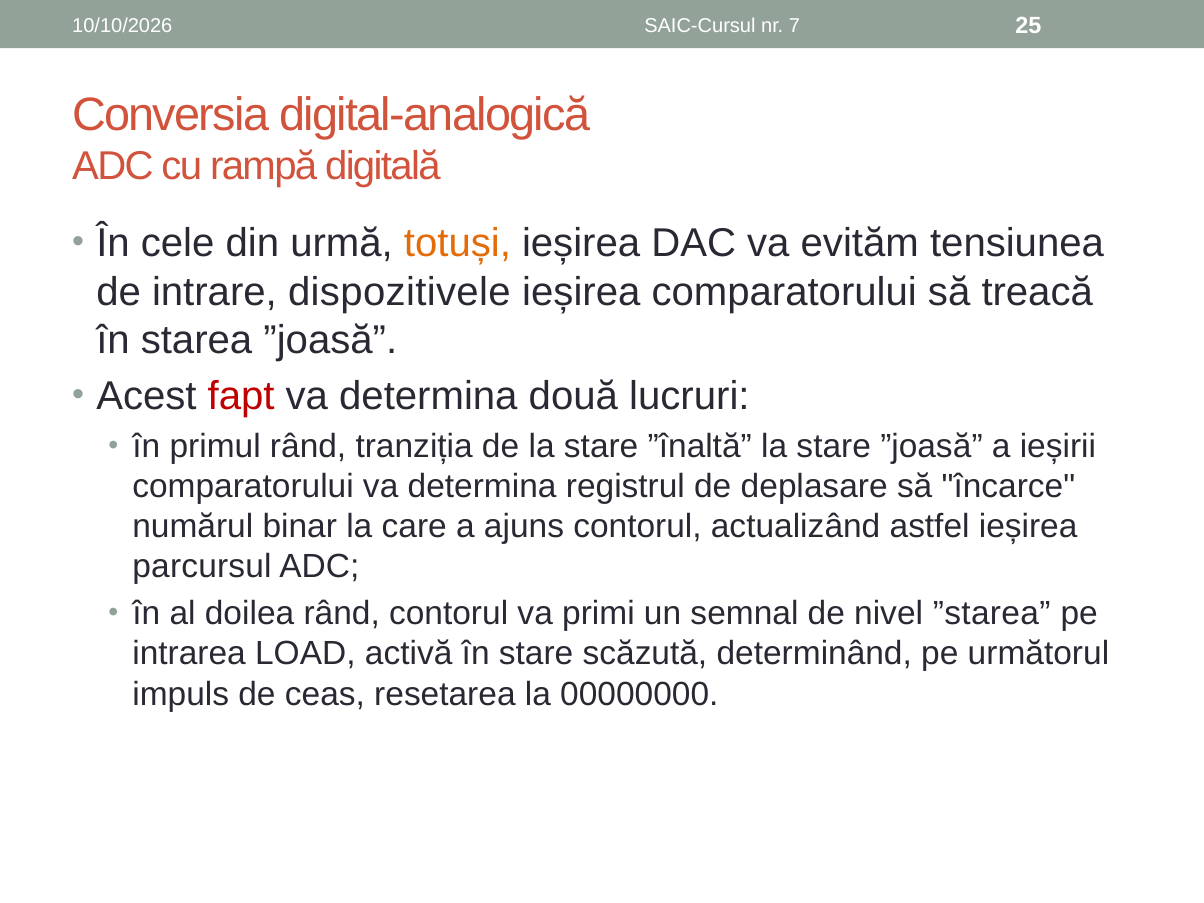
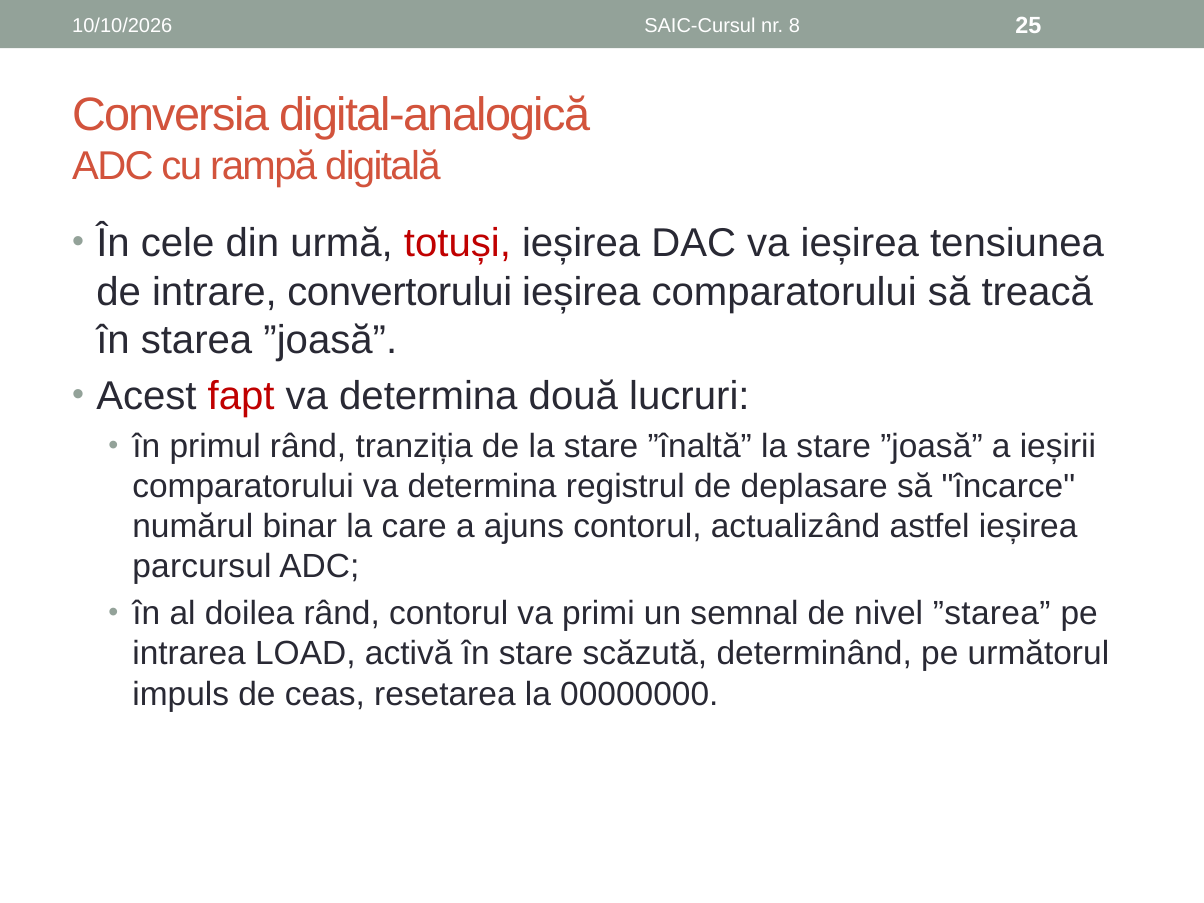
7: 7 -> 8
totuși colour: orange -> red
va evităm: evităm -> ieșirea
dispozitivele: dispozitivele -> convertorului
